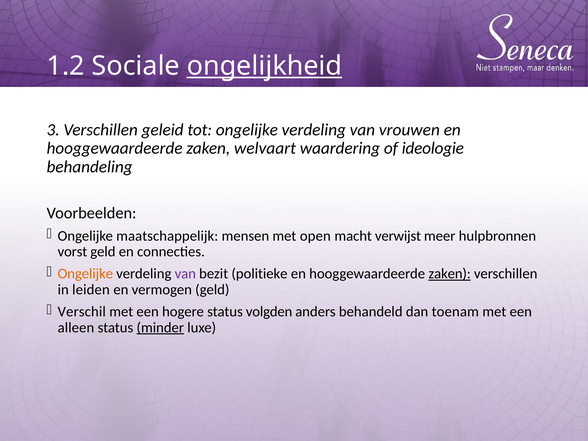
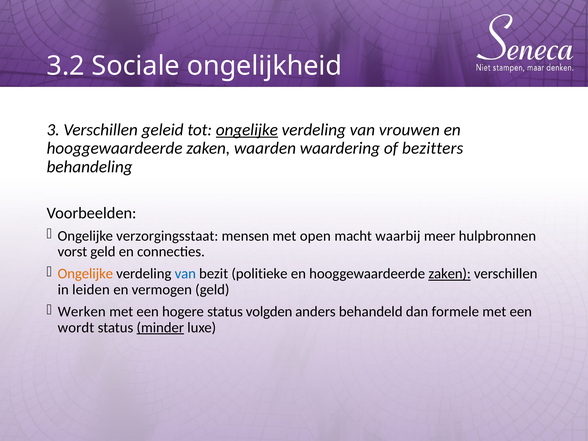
1.2: 1.2 -> 3.2
ongelijkheid underline: present -> none
ongelijke at (247, 130) underline: none -> present
welvaart: welvaart -> waarden
ideologie: ideologie -> bezitters
maatschappelijk: maatschappelijk -> verzorgingsstaat
verwijst: verwijst -> waarbij
van at (185, 274) colour: purple -> blue
Verschil: Verschil -> Werken
toenam: toenam -> formele
alleen: alleen -> wordt
